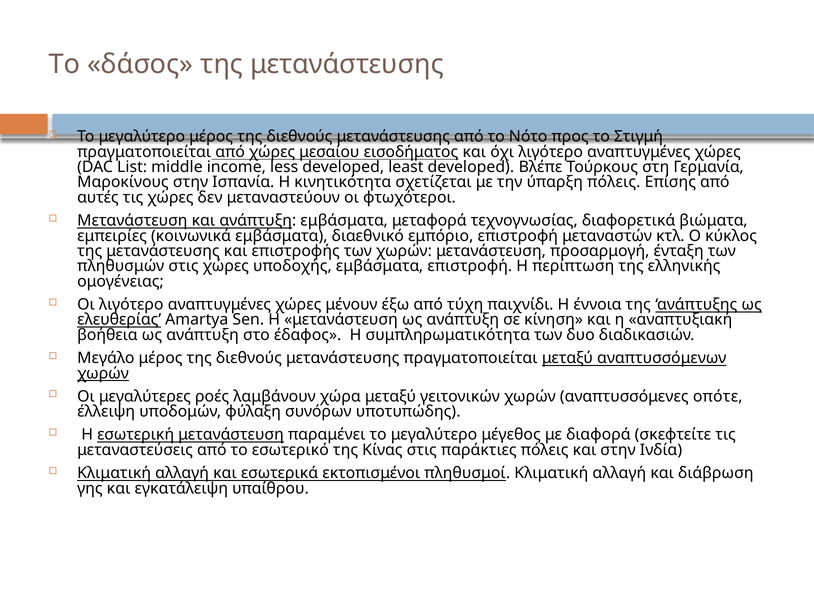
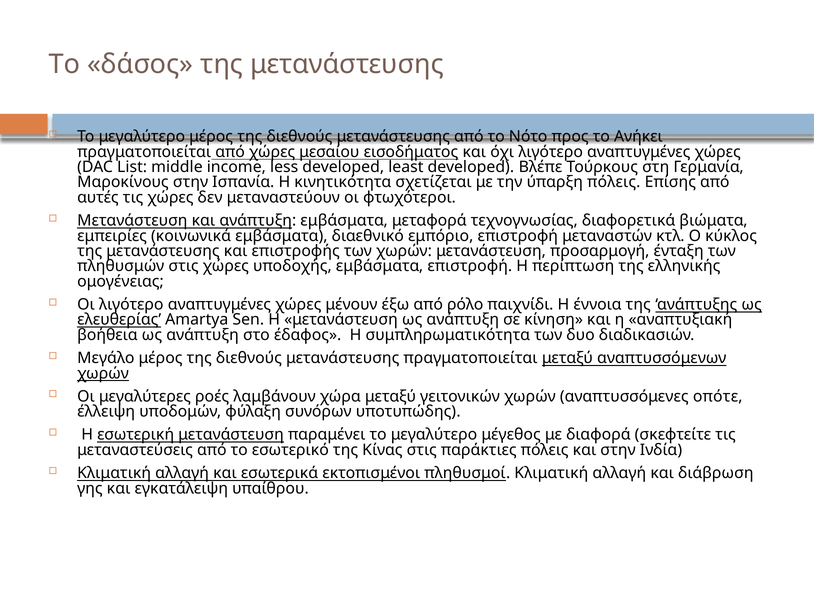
Στιγμή: Στιγμή -> Ανήκει
τύχη: τύχη -> ρόλο
